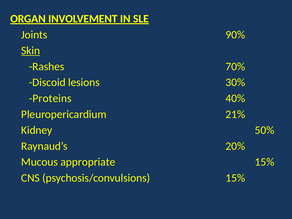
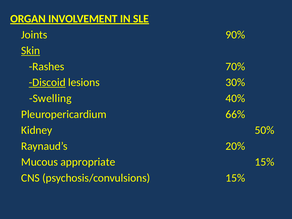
Discoid underline: none -> present
Proteins: Proteins -> Swelling
21%: 21% -> 66%
